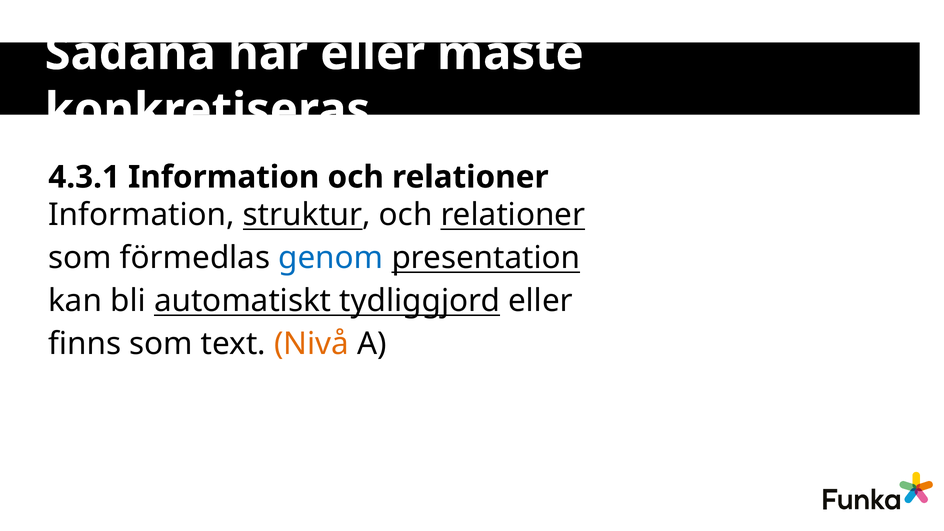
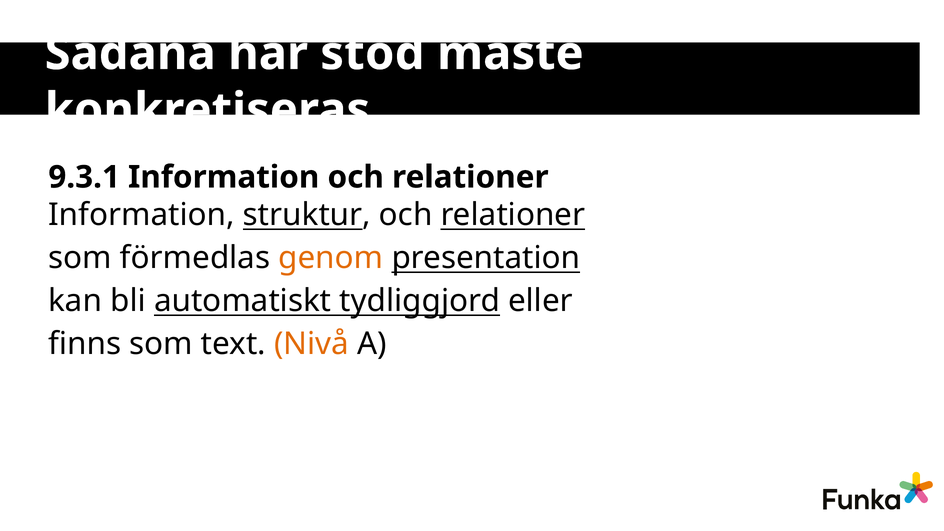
här eller: eller -> stöd
4.3.1: 4.3.1 -> 9.3.1
genom colour: blue -> orange
